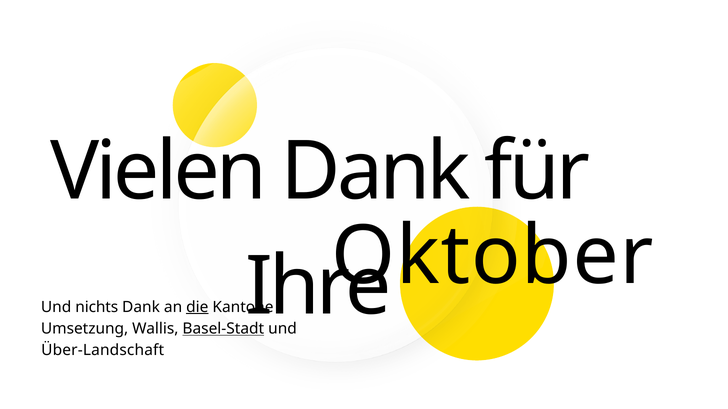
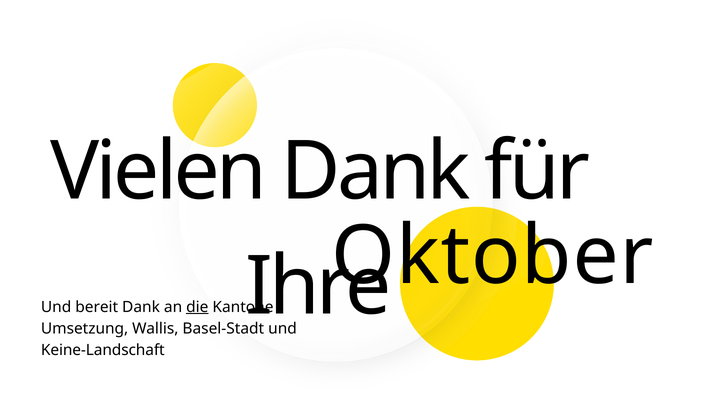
nichts: nichts -> bereit
Basel-Stadt underline: present -> none
Über-Landschaft: Über-Landschaft -> Keine-Landschaft
